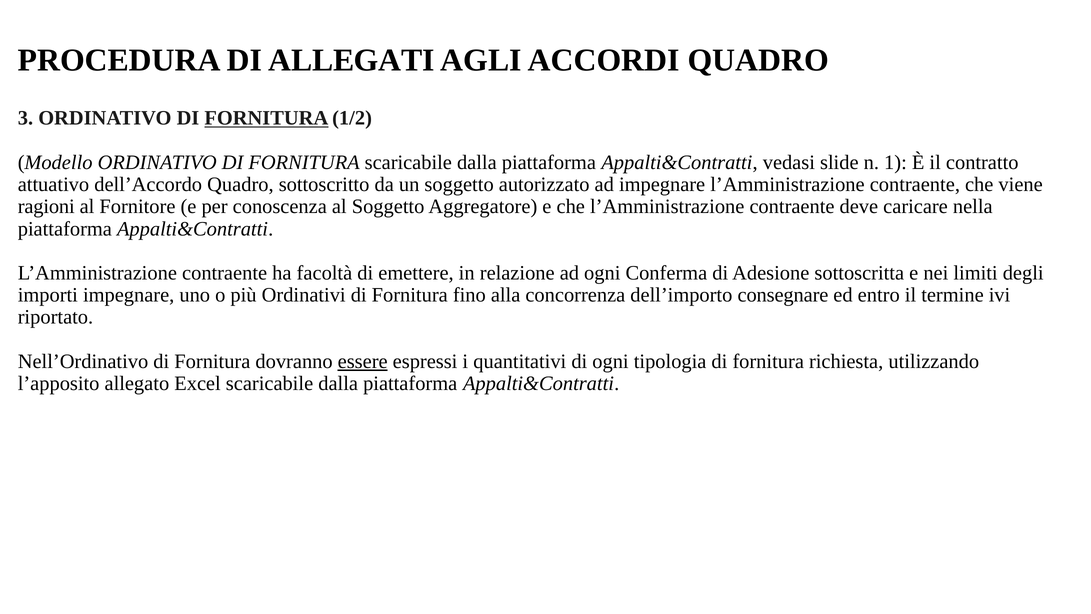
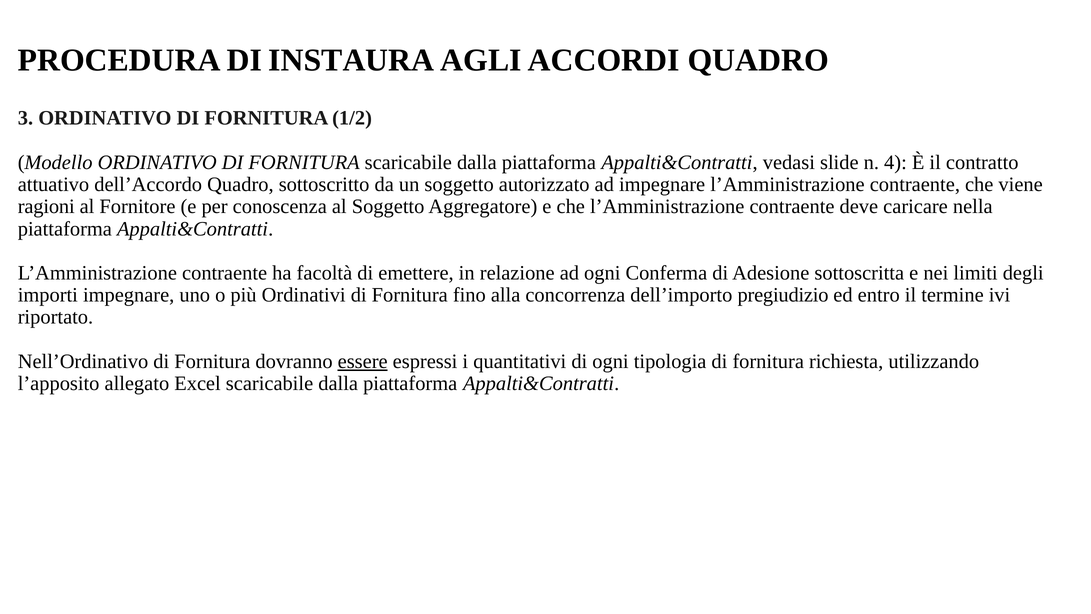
ALLEGATI: ALLEGATI -> INSTAURA
FORNITURA at (266, 118) underline: present -> none
1: 1 -> 4
consegnare: consegnare -> pregiudizio
